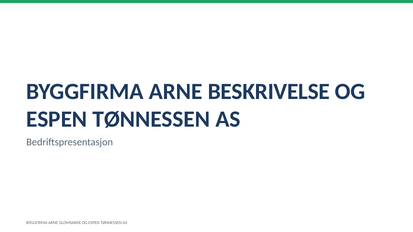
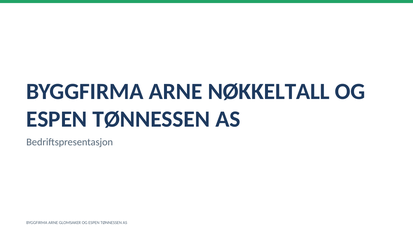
BESKRIVELSE: BESKRIVELSE -> NØKKELTALL
